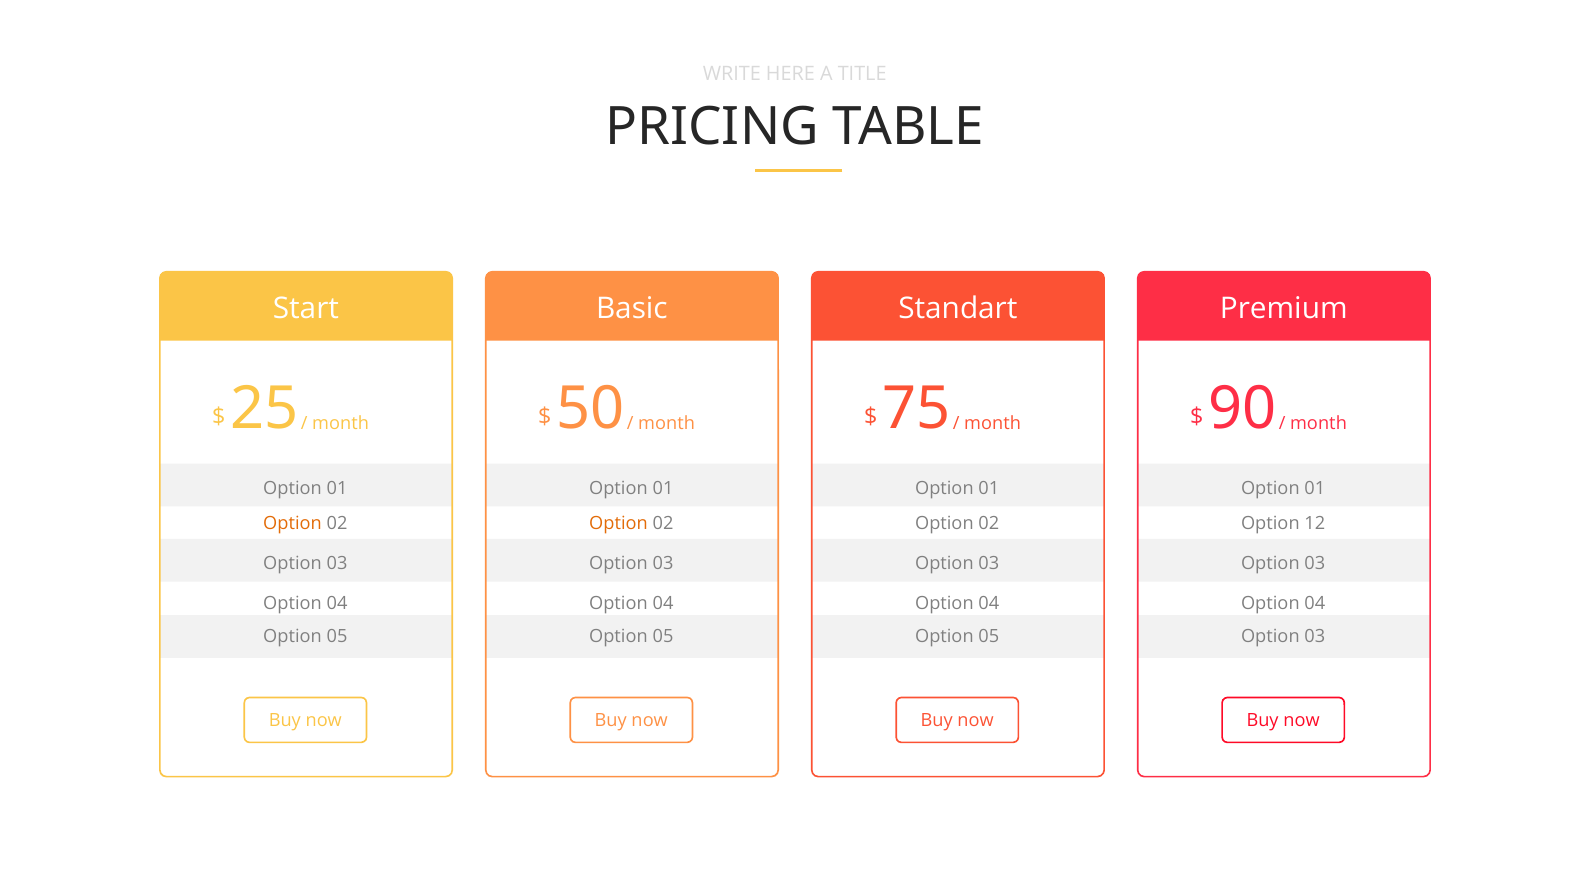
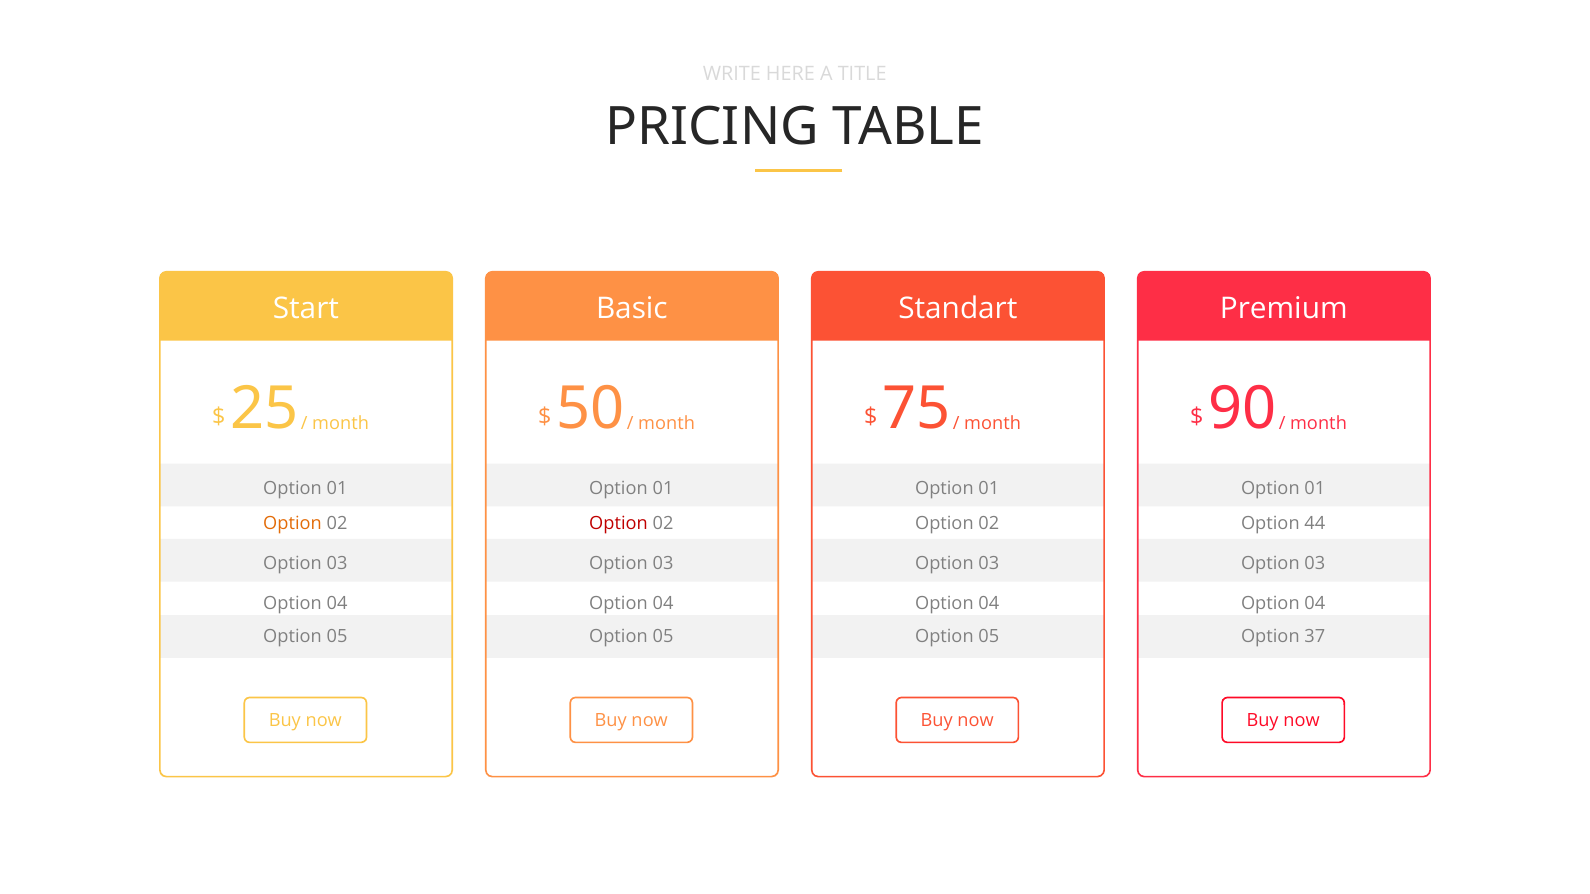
Option at (619, 524) colour: orange -> red
12: 12 -> 44
03 at (1315, 637): 03 -> 37
